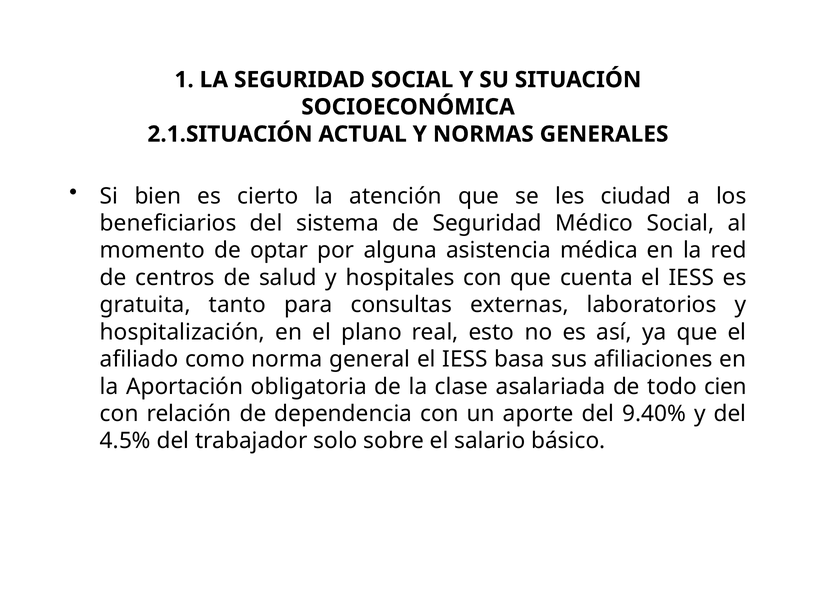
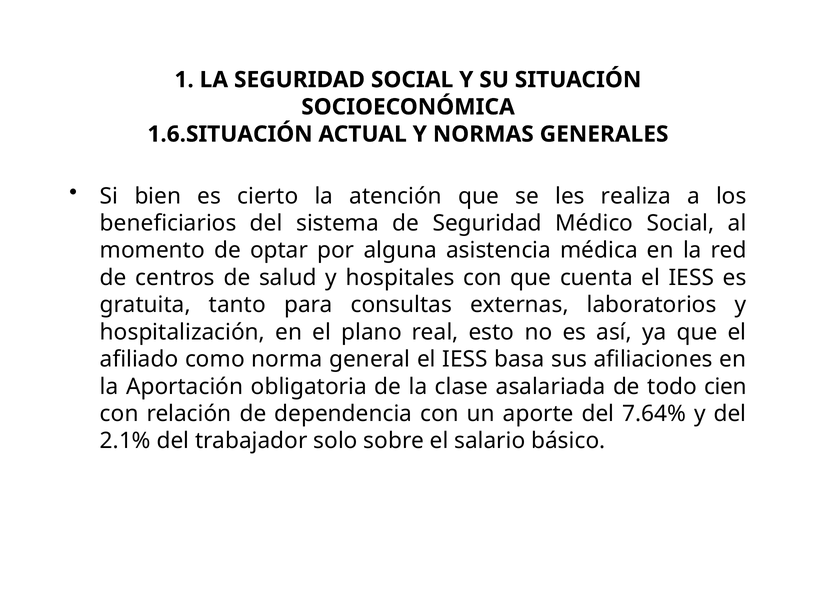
2.1.SITUACIÓN: 2.1.SITUACIÓN -> 1.6.SITUACIÓN
ciudad: ciudad -> realiza
9.40%: 9.40% -> 7.64%
4.5%: 4.5% -> 2.1%
